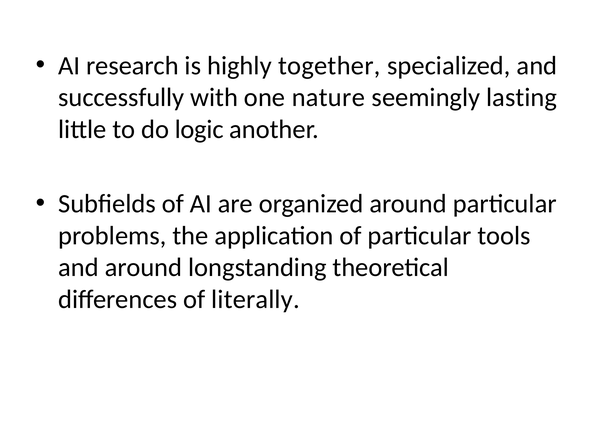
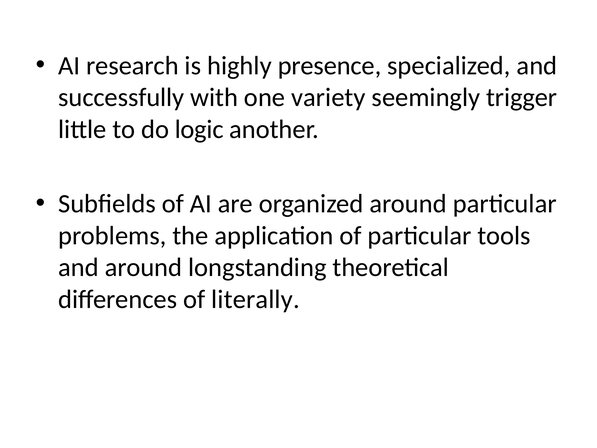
together: together -> presence
nature: nature -> variety
lasting: lasting -> trigger
